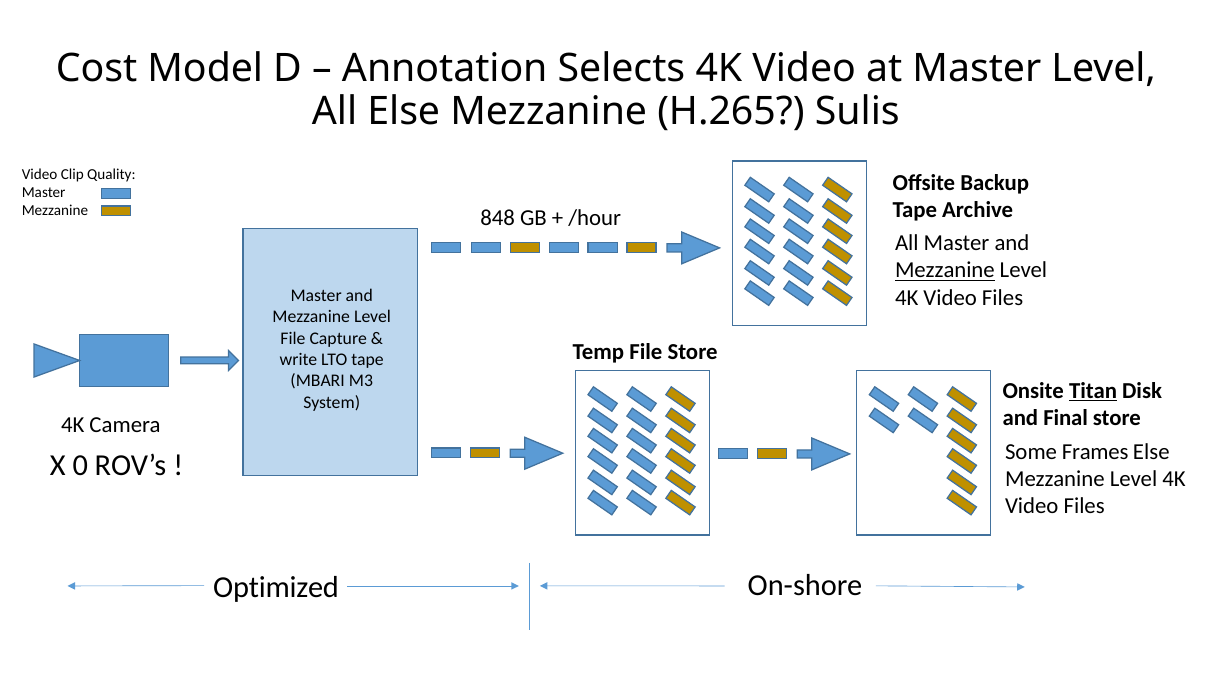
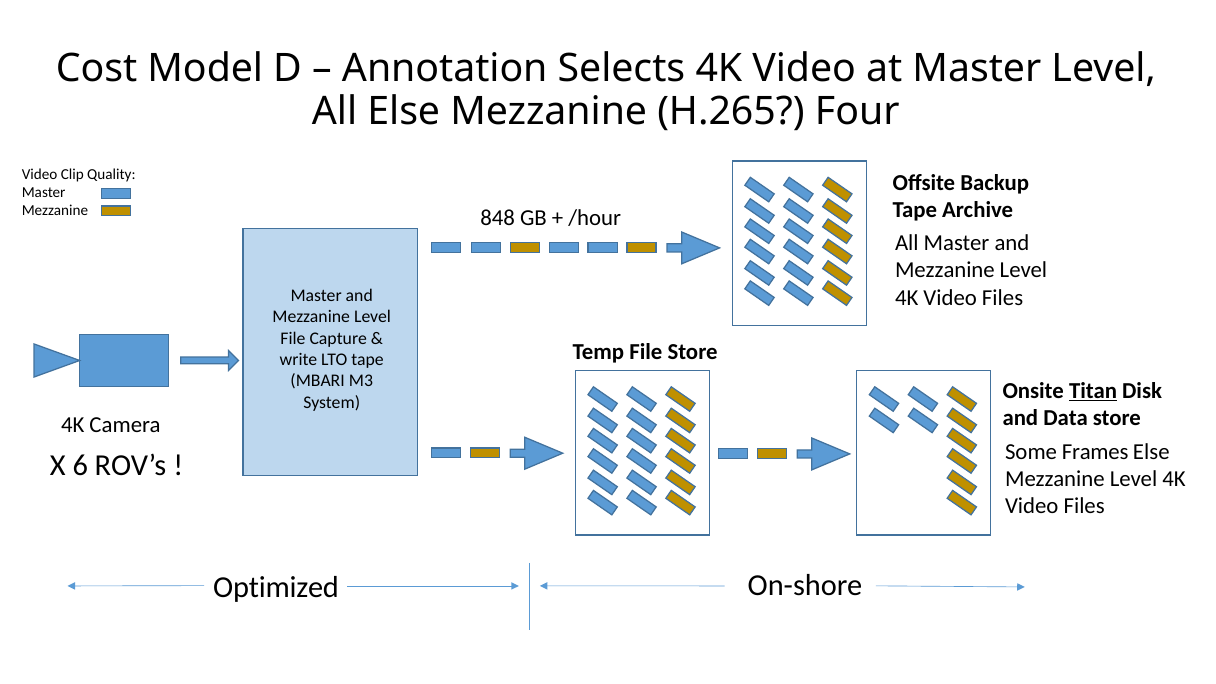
Sulis: Sulis -> Four
Mezzanine at (945, 270) underline: present -> none
Final: Final -> Data
0: 0 -> 6
